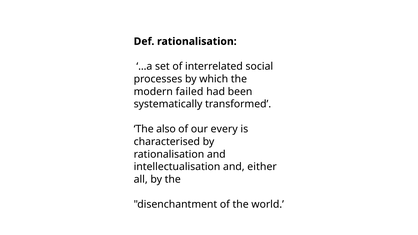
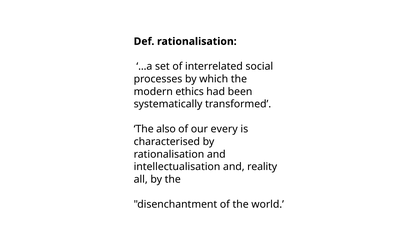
failed: failed -> ethics
either: either -> reality
